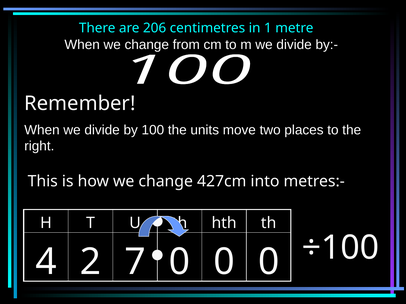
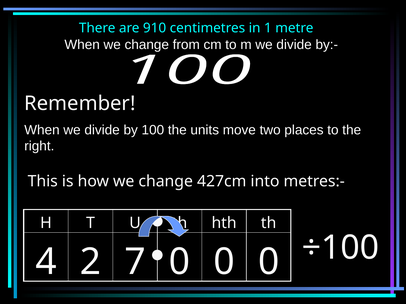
206: 206 -> 910
